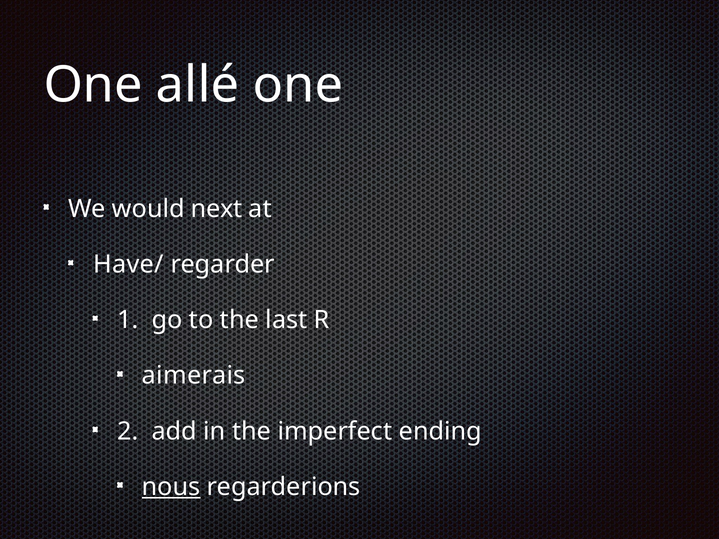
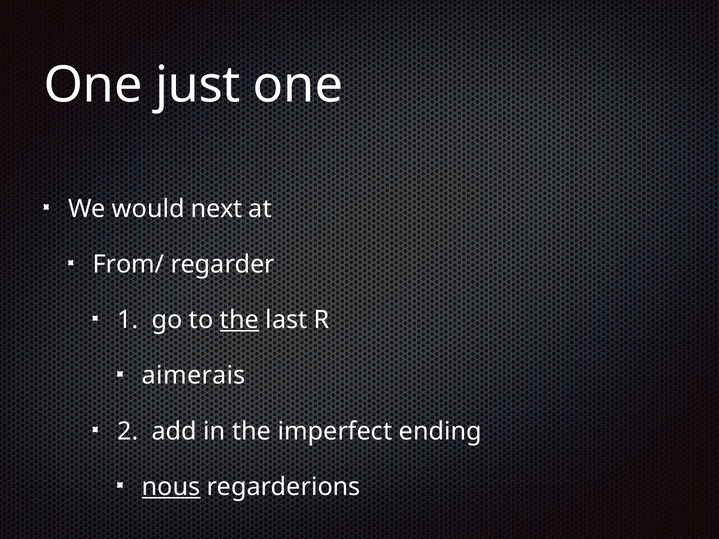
allé: allé -> just
Have/: Have/ -> From/
the at (239, 320) underline: none -> present
